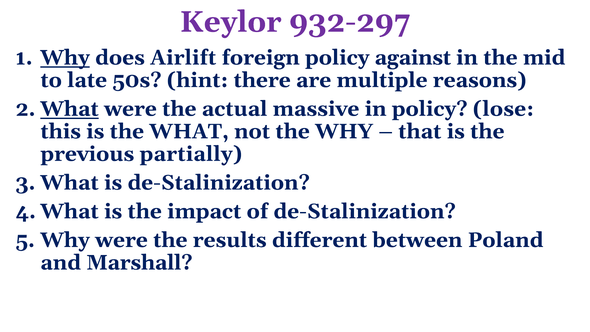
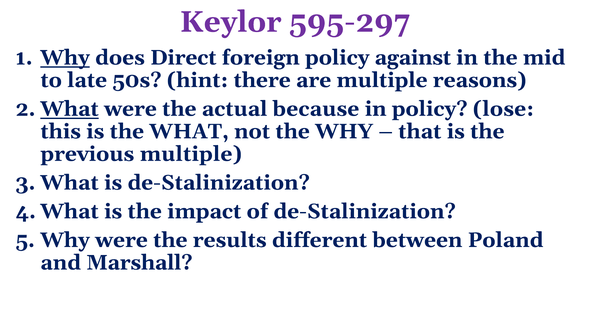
932-297: 932-297 -> 595-297
Airlift: Airlift -> Direct
massive: massive -> because
previous partially: partially -> multiple
